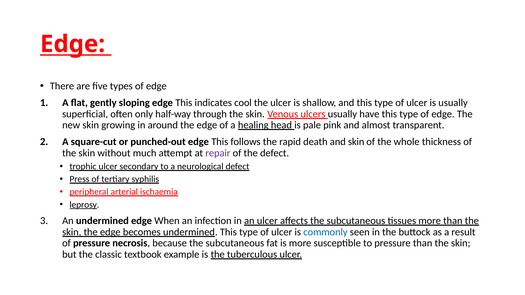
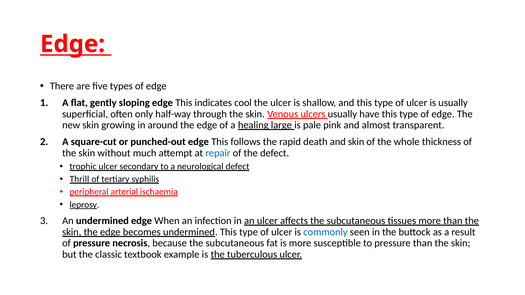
head: head -> large
repair colour: purple -> blue
Press: Press -> Thrill
